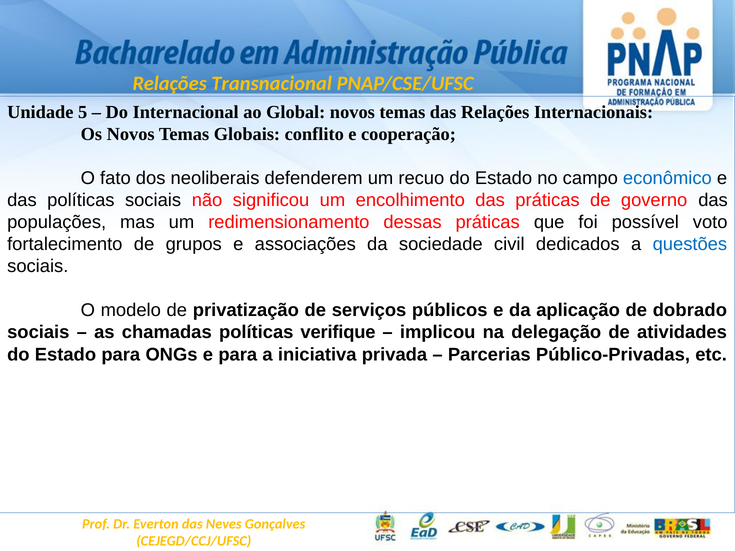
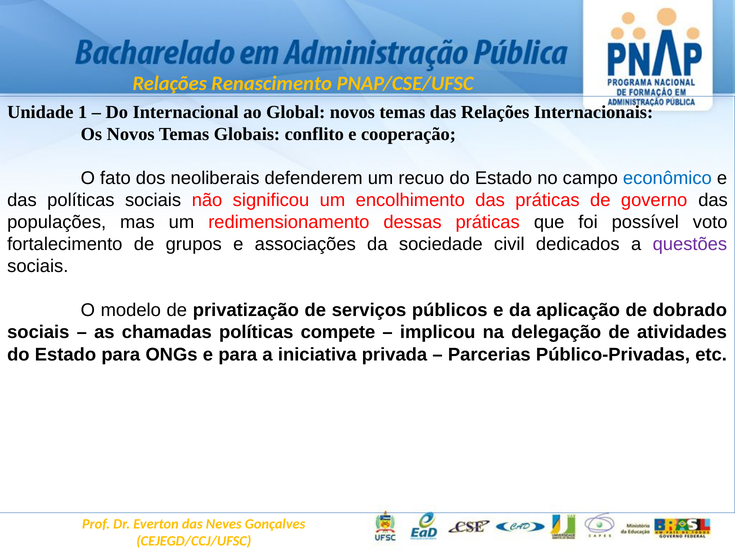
Transnacional: Transnacional -> Renascimento
5: 5 -> 1
questões colour: blue -> purple
verifique: verifique -> compete
